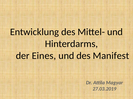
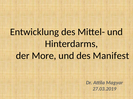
Eines: Eines -> More
